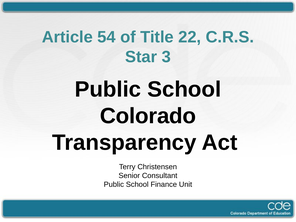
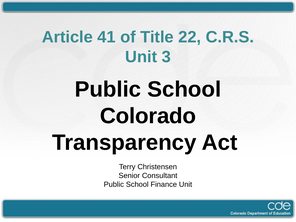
54: 54 -> 41
Star at (141, 57): Star -> Unit
